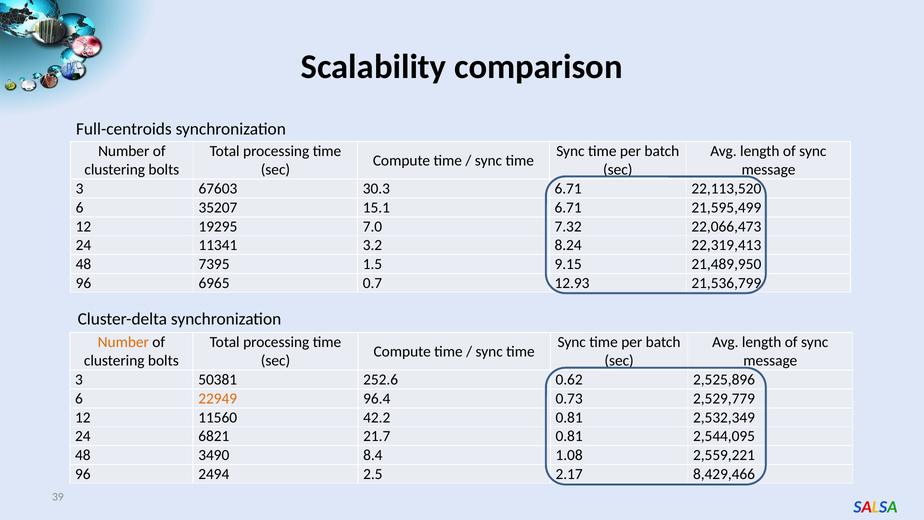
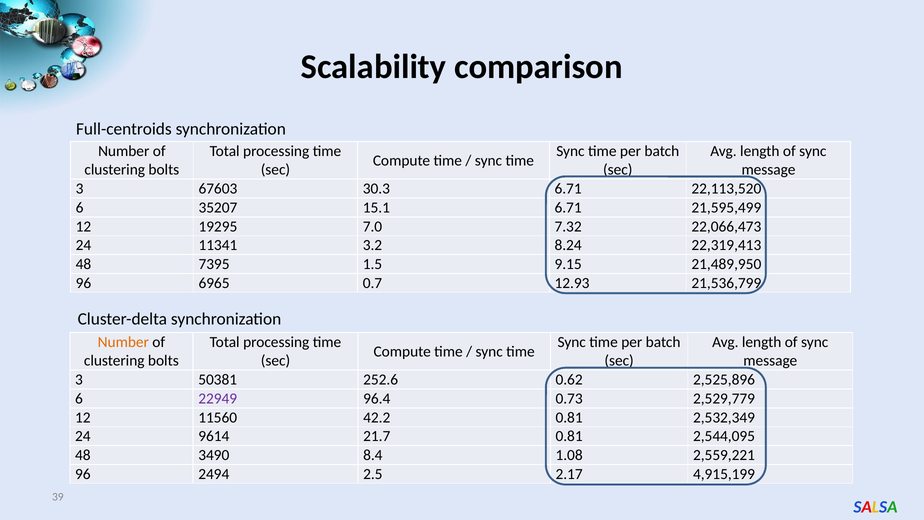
22949 colour: orange -> purple
6821: 6821 -> 9614
8,429,466: 8,429,466 -> 4,915,199
